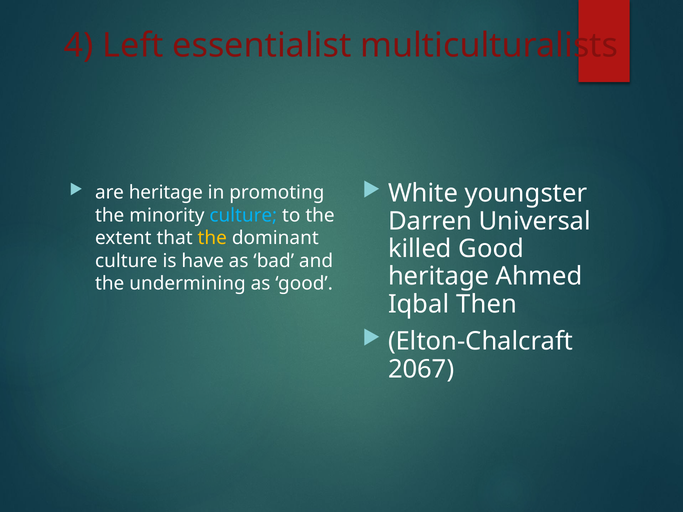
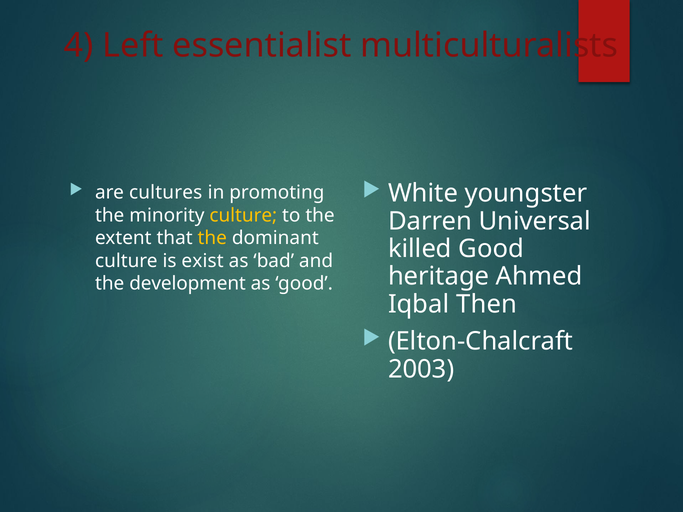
are heritage: heritage -> cultures
culture at (243, 215) colour: light blue -> yellow
have: have -> exist
undermining: undermining -> development
2067: 2067 -> 2003
